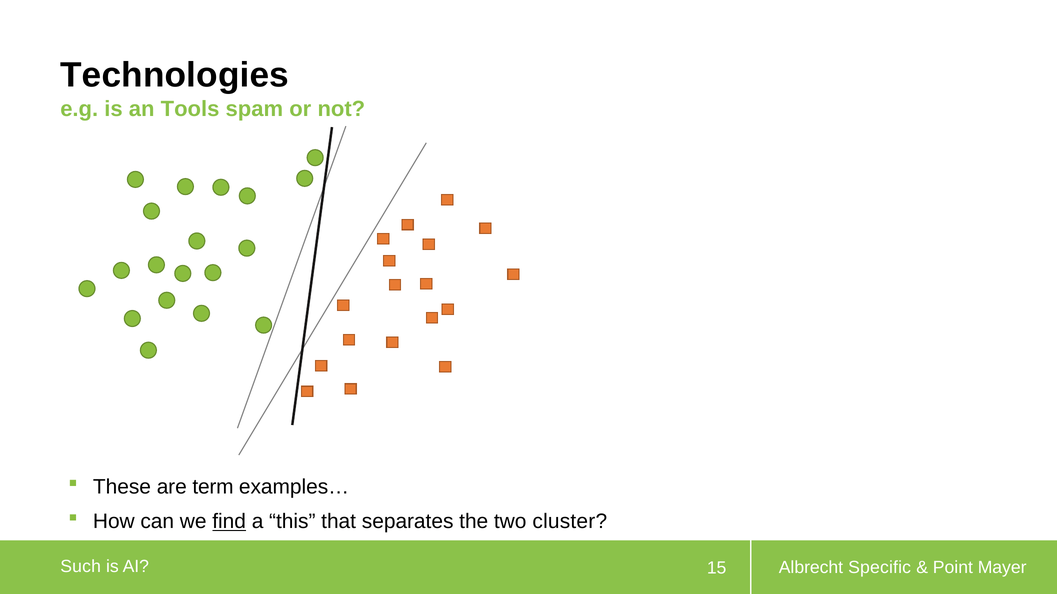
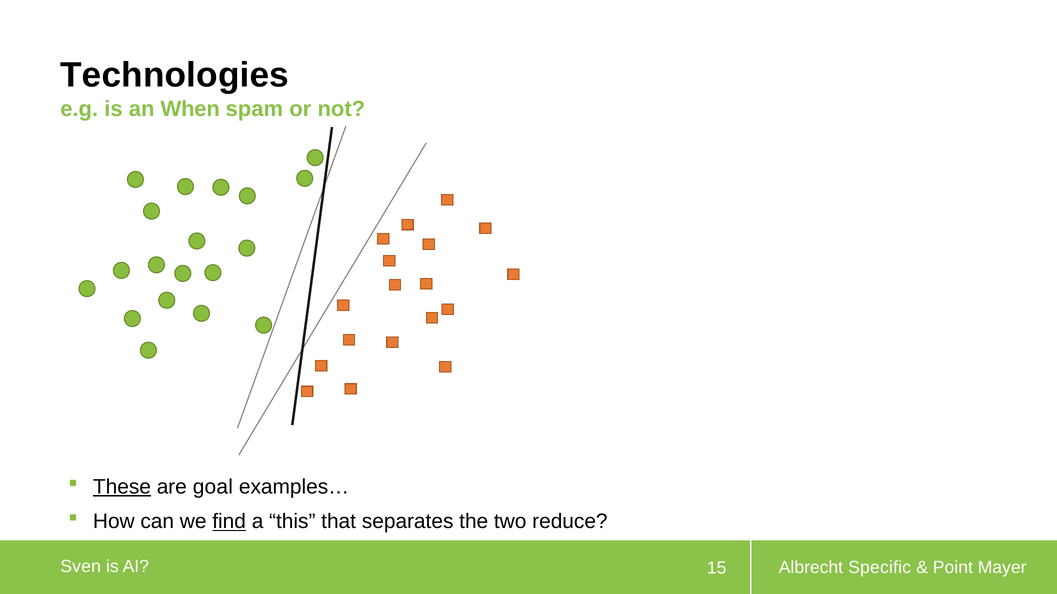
Tools: Tools -> When
These underline: none -> present
term: term -> goal
cluster: cluster -> reduce
Such: Such -> Sven
